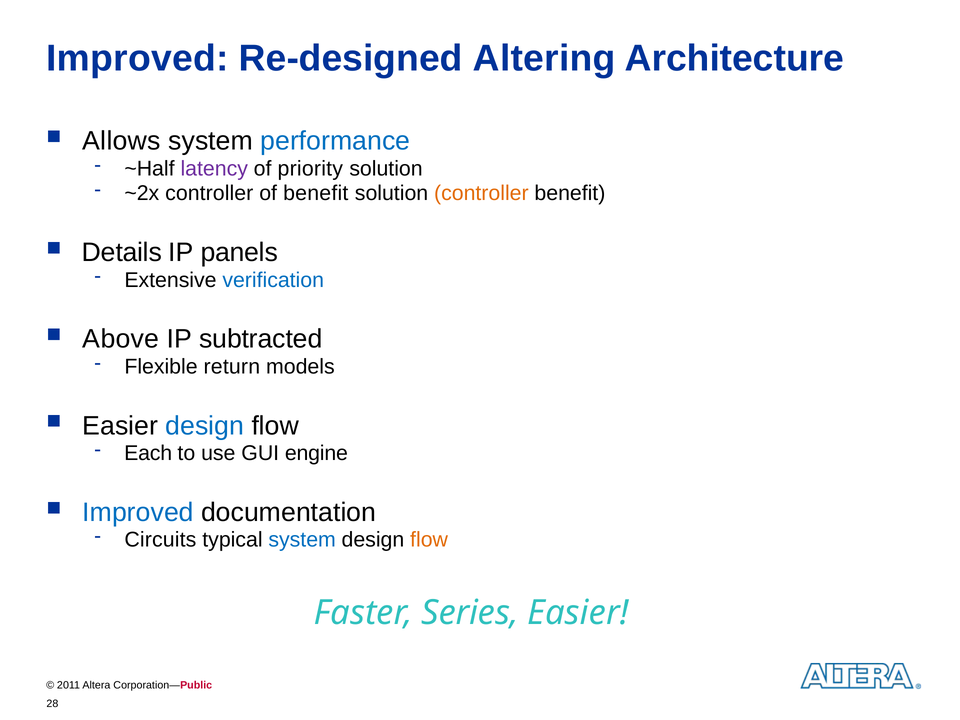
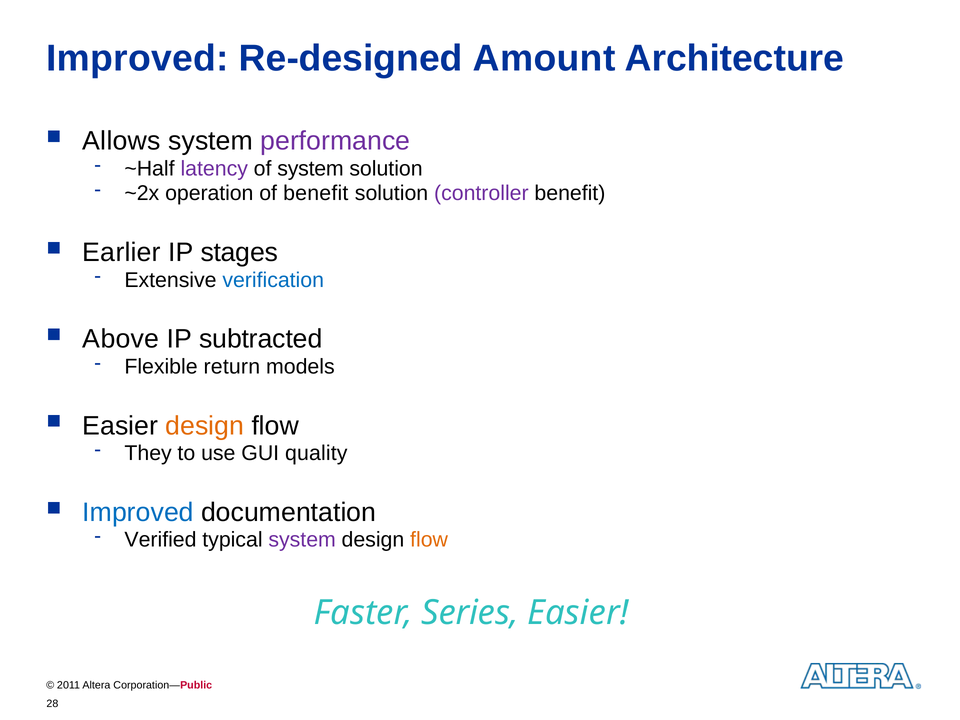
Altering: Altering -> Amount
performance colour: blue -> purple
of priority: priority -> system
~2x controller: controller -> operation
controller at (481, 193) colour: orange -> purple
Details: Details -> Earlier
panels: panels -> stages
design at (205, 426) colour: blue -> orange
Each: Each -> They
engine: engine -> quality
Circuits: Circuits -> Verified
system at (302, 540) colour: blue -> purple
